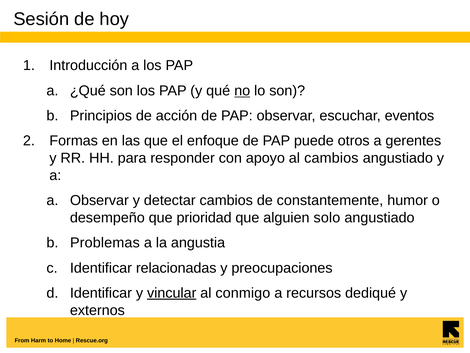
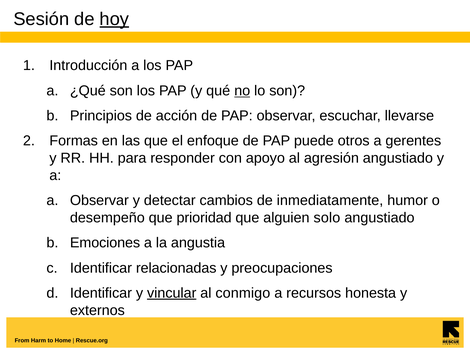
hoy underline: none -> present
eventos: eventos -> llevarse
al cambios: cambios -> agresión
constantemente: constantemente -> inmediatamente
Problemas: Problemas -> Emociones
dediqué: dediqué -> honesta
